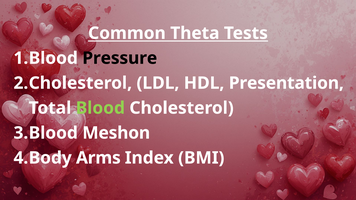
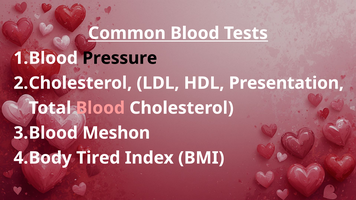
Common Theta: Theta -> Blood
Blood at (100, 108) colour: light green -> pink
Arms: Arms -> Tired
